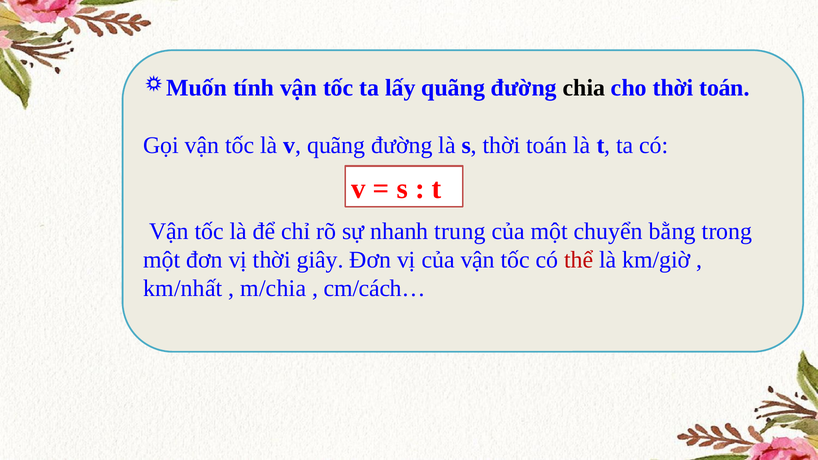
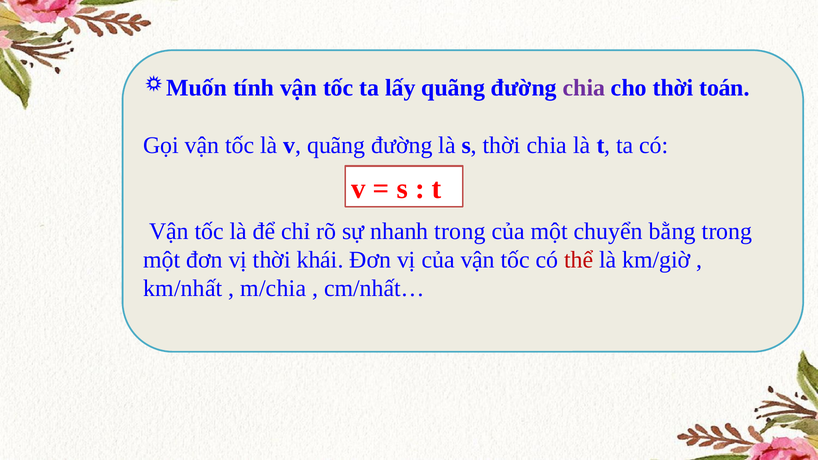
chia at (584, 88) colour: black -> purple
s thời toán: toán -> chia
nhanh trung: trung -> trong
giây: giây -> khái
cm/cách…: cm/cách… -> cm/nhất…
